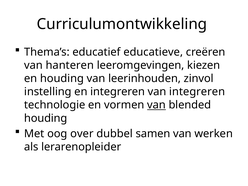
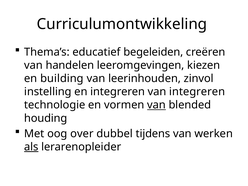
educatieve: educatieve -> begeleiden
hanteren: hanteren -> handelen
en houding: houding -> building
samen: samen -> tijdens
als underline: none -> present
